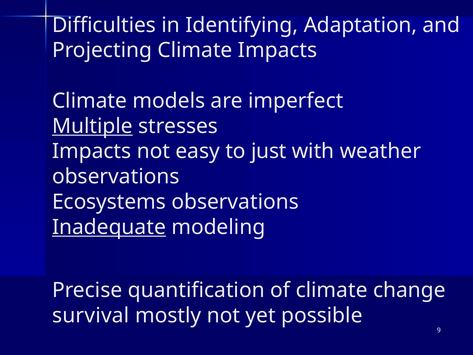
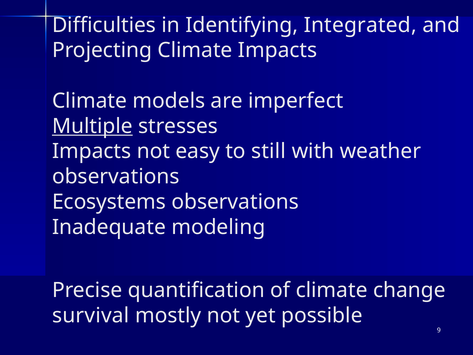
Adaptation: Adaptation -> Integrated
just: just -> still
Inadequate underline: present -> none
